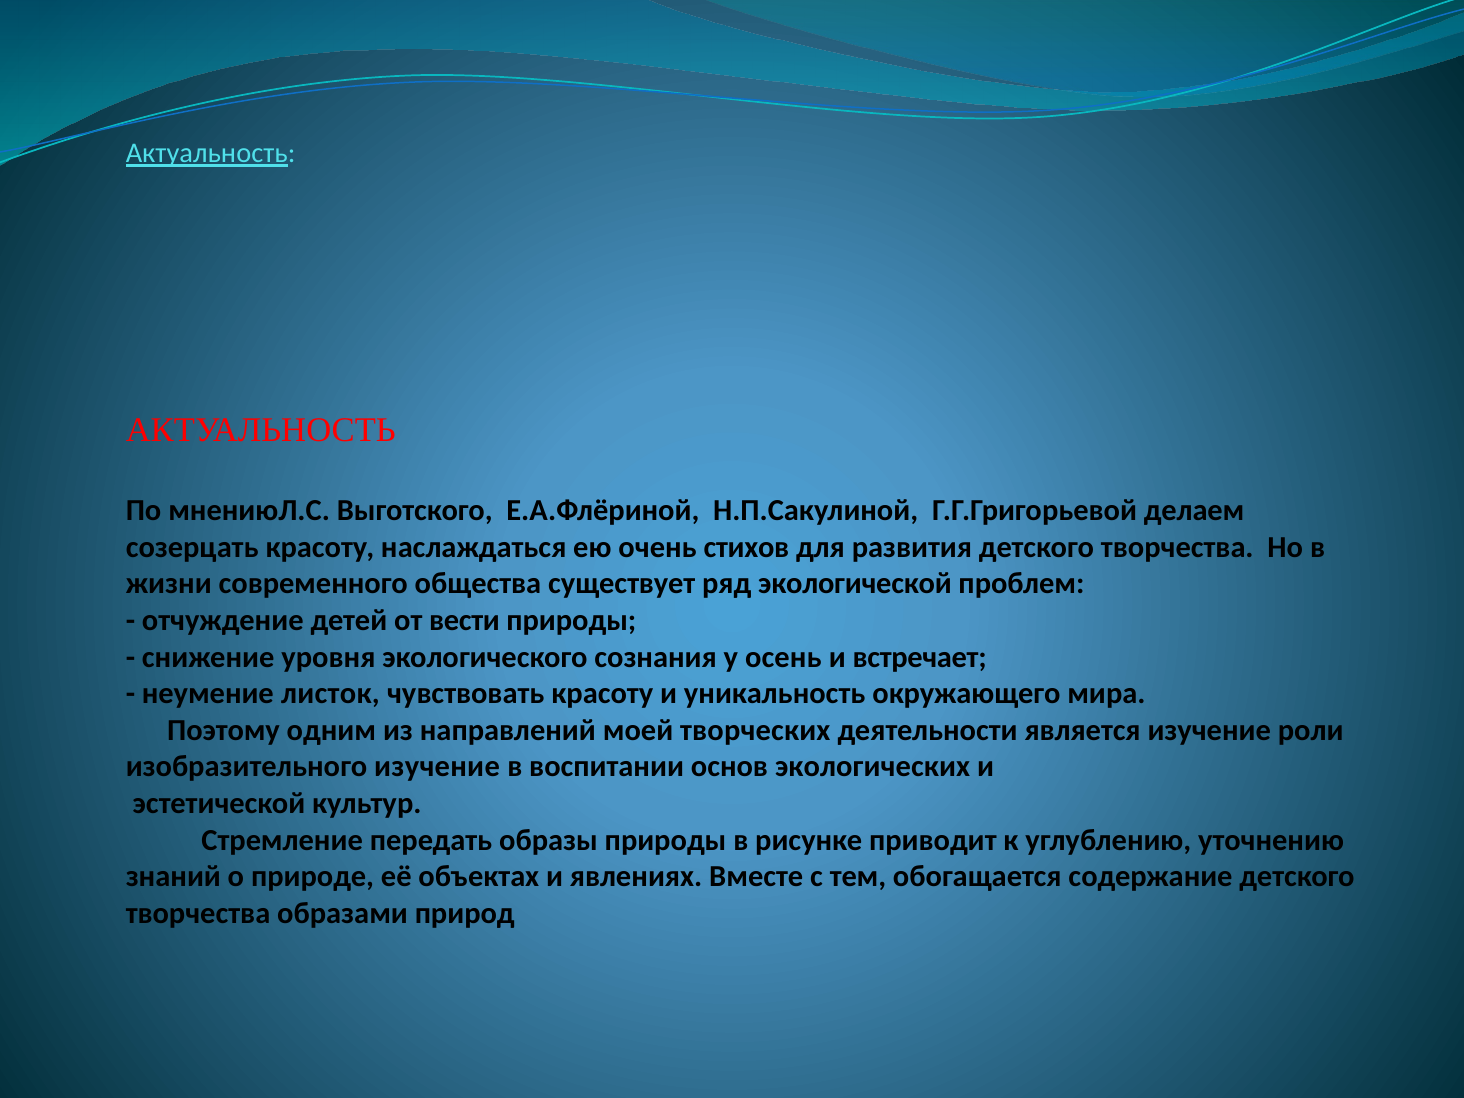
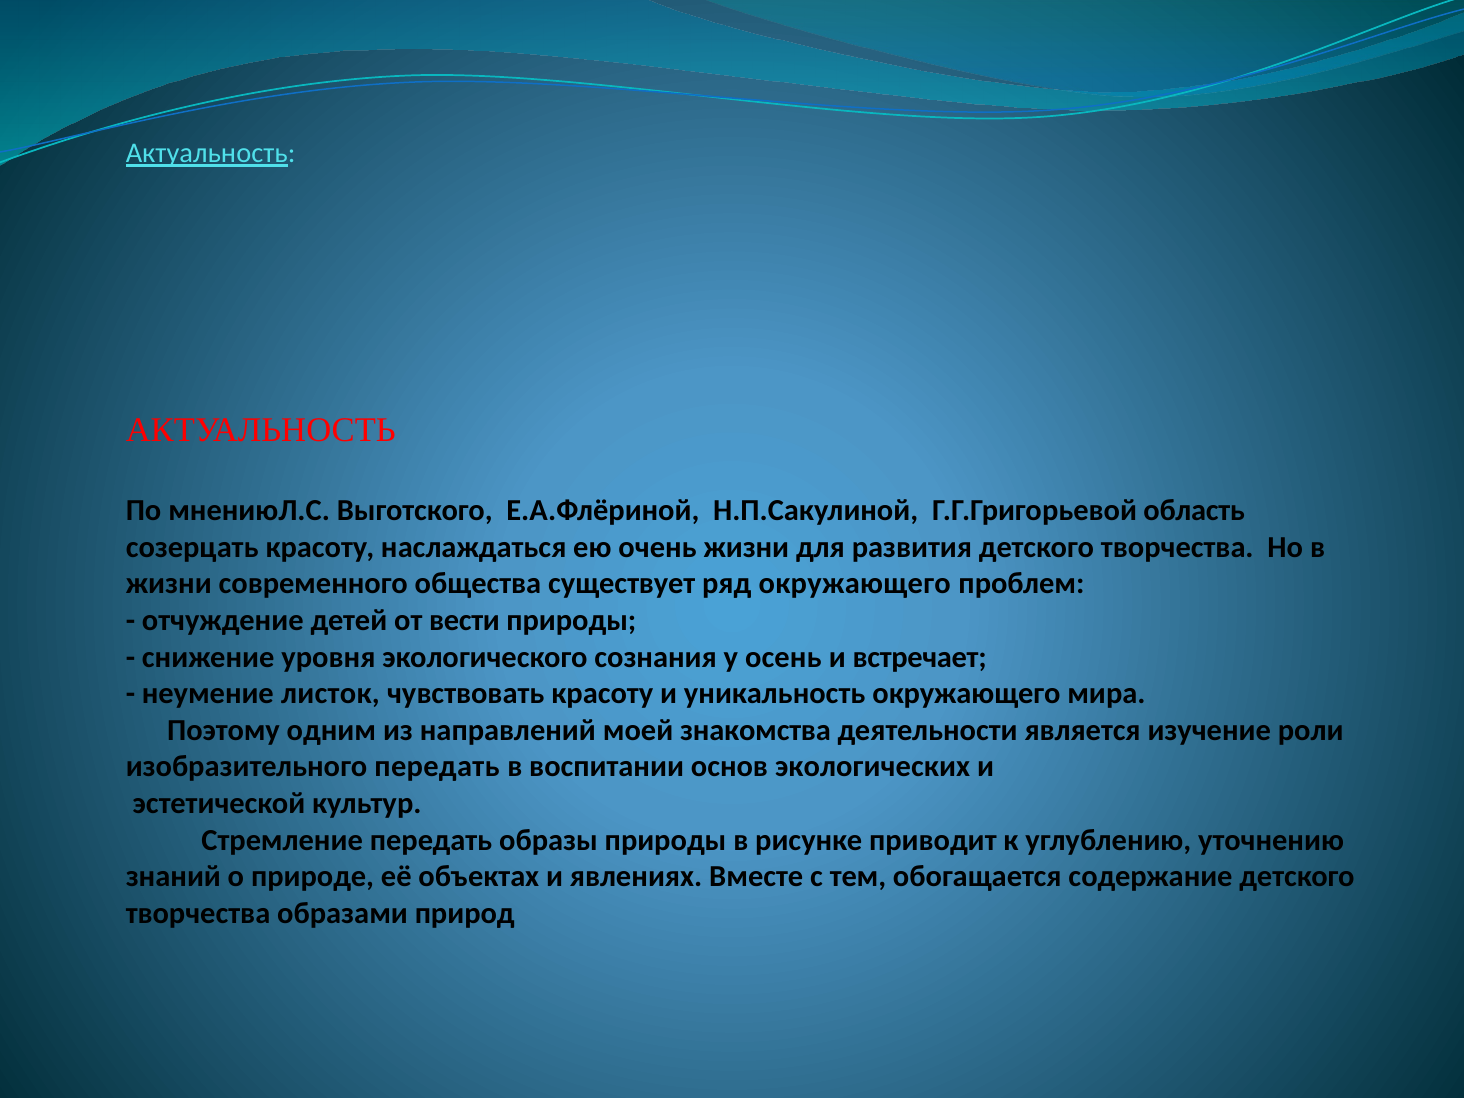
делаем: делаем -> область
очень стихов: стихов -> жизни
ряд экологической: экологической -> окружающего
творческих: творческих -> знакомства
изобразительного изучение: изучение -> передать
